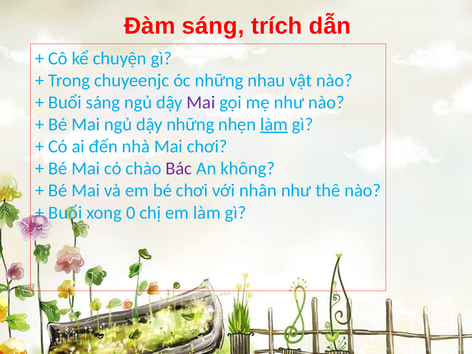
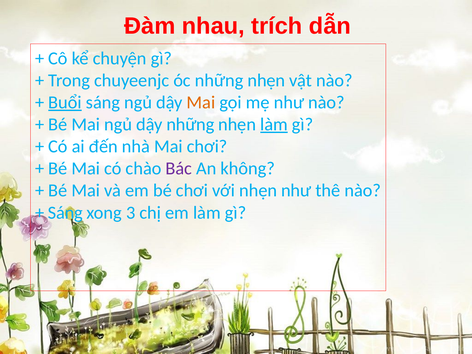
Đàm sáng: sáng -> nhau
óc những nhau: nhau -> nhẹn
Buổi at (65, 102) underline: none -> present
Mai at (201, 102) colour: purple -> orange
với nhân: nhân -> nhẹn
Buổi at (65, 213): Buổi -> Sáng
0: 0 -> 3
